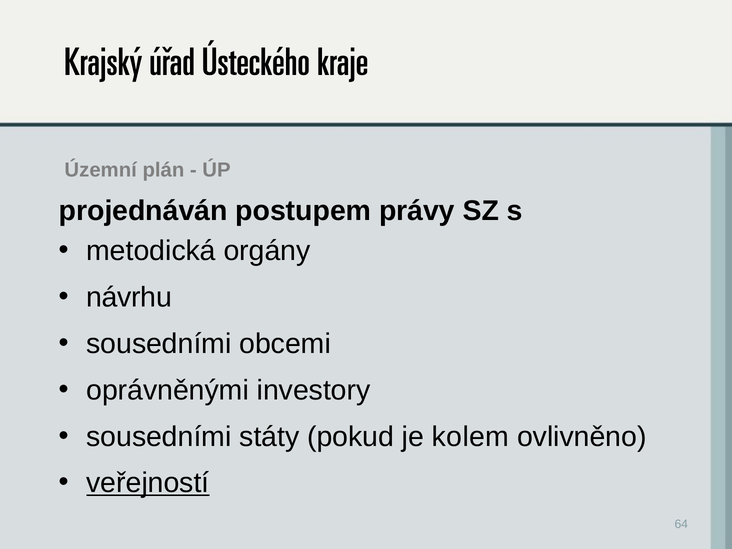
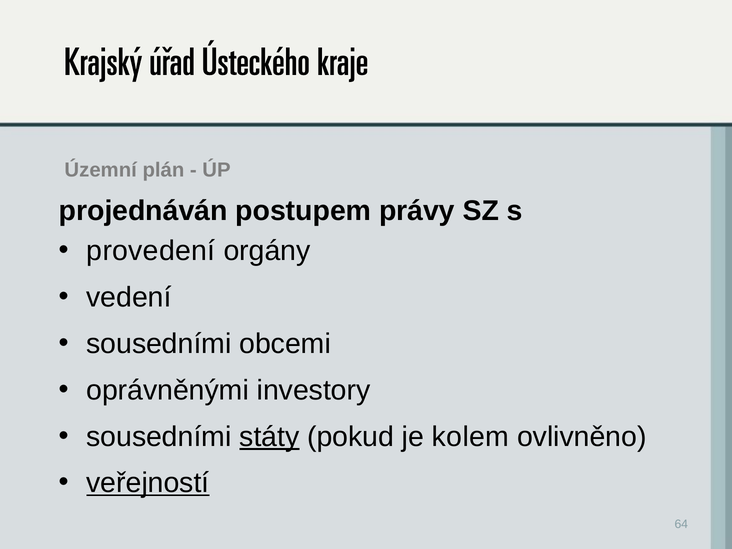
metodická: metodická -> provedení
návrhu: návrhu -> vedení
státy underline: none -> present
